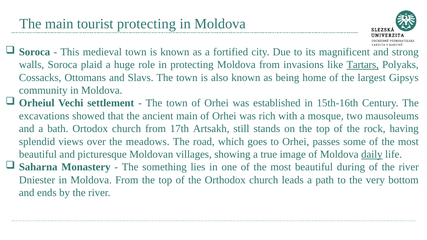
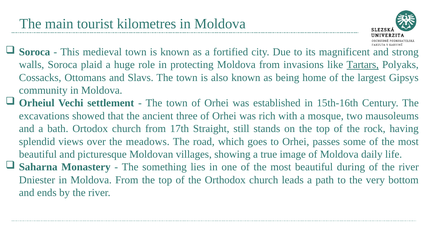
tourist protecting: protecting -> kilometres
ancient main: main -> three
Artsakh: Artsakh -> Straight
daily underline: present -> none
